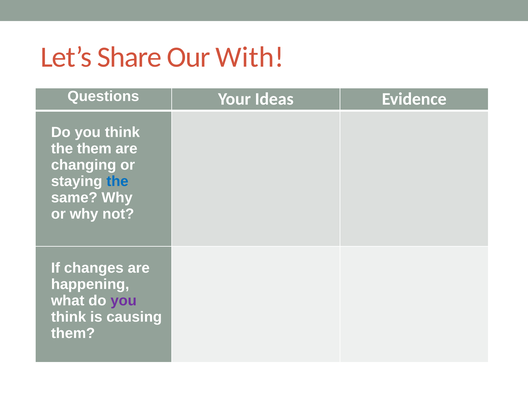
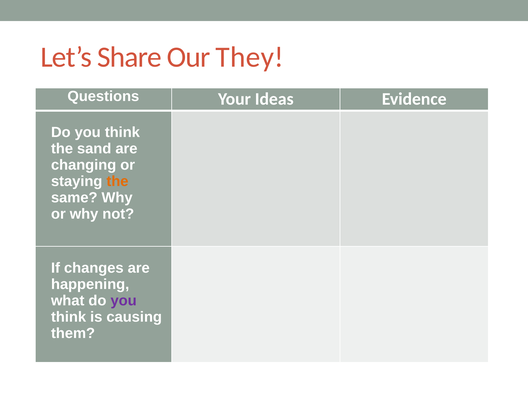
With: With -> They
the them: them -> sand
the at (117, 181) colour: blue -> orange
